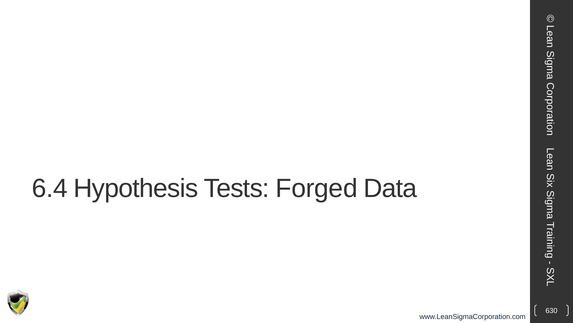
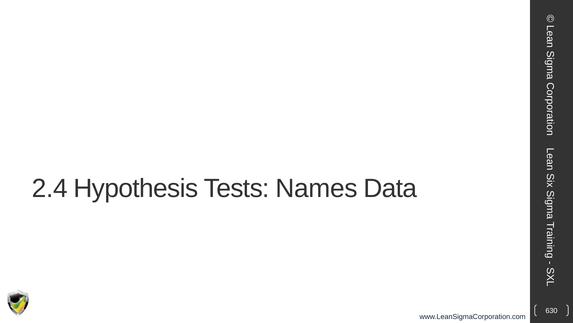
6.4: 6.4 -> 2.4
Forged: Forged -> Names
